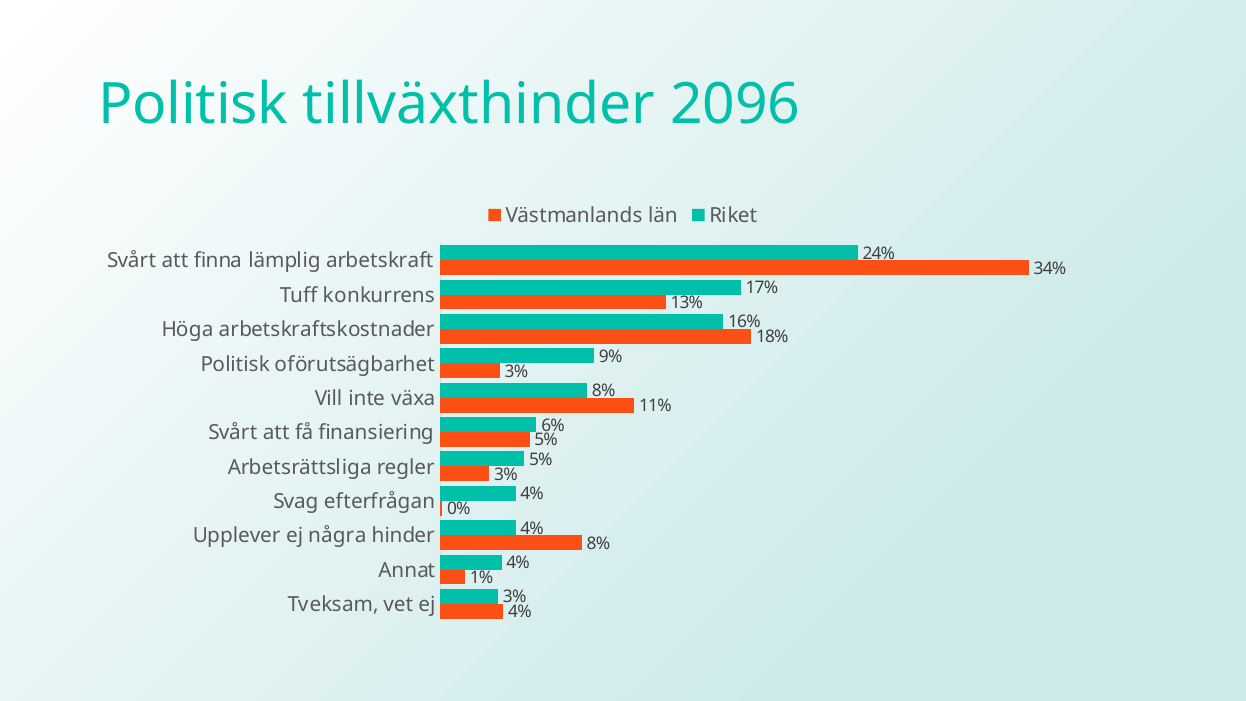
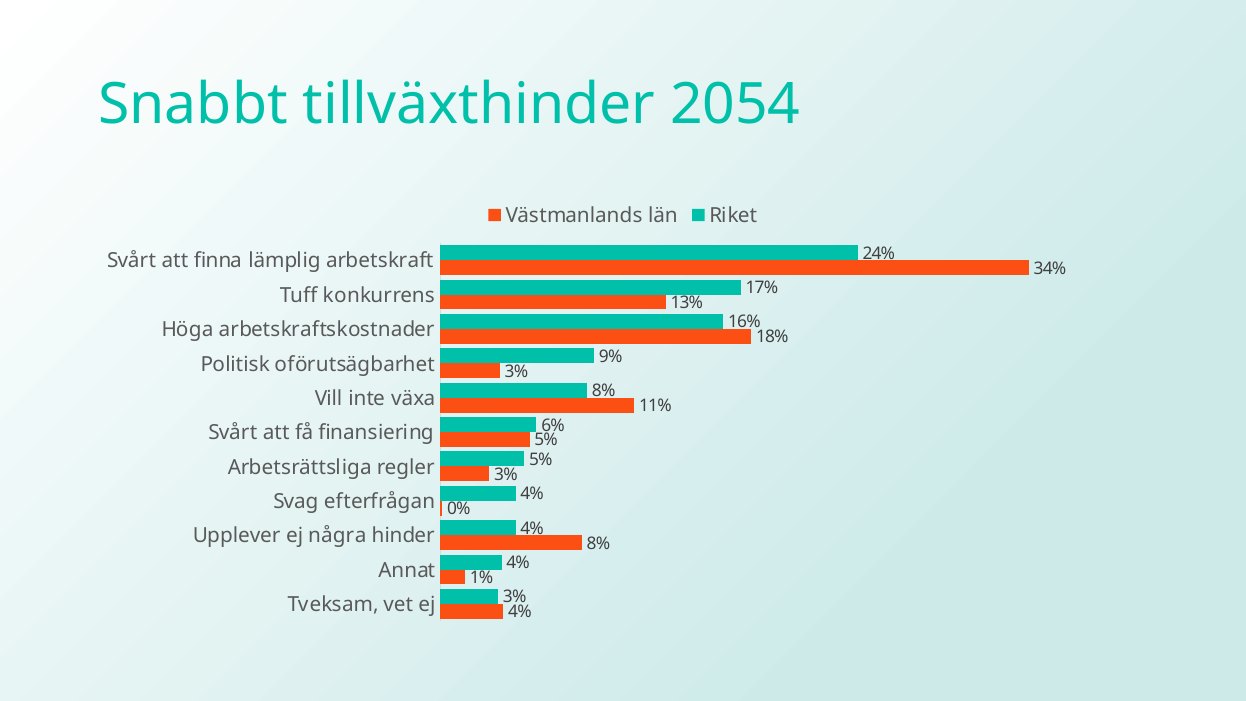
Politisk at (193, 105): Politisk -> Snabbt
2096: 2096 -> 2054
